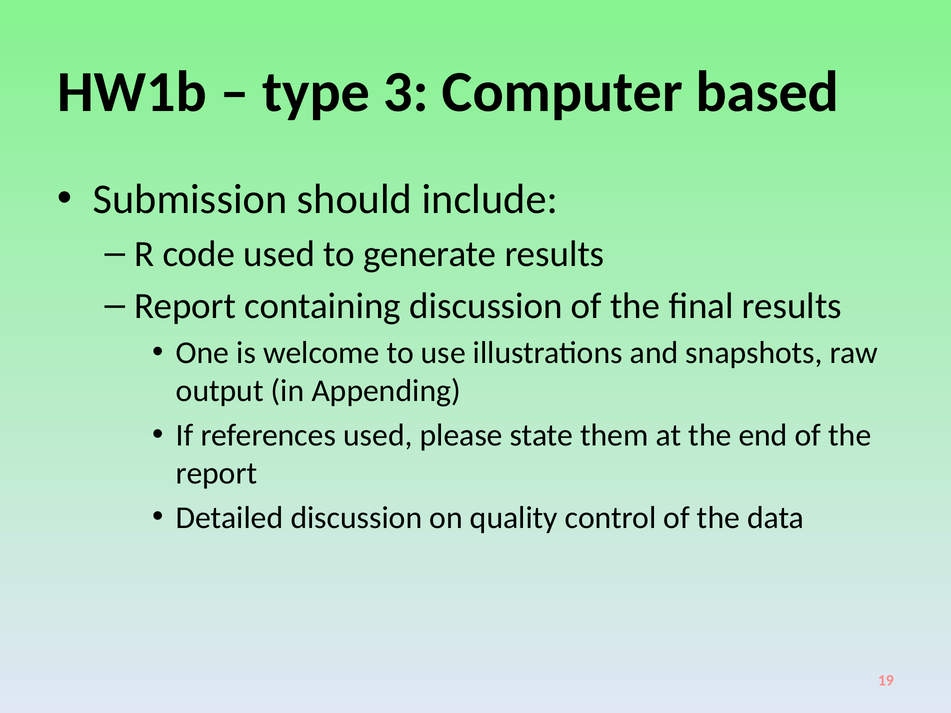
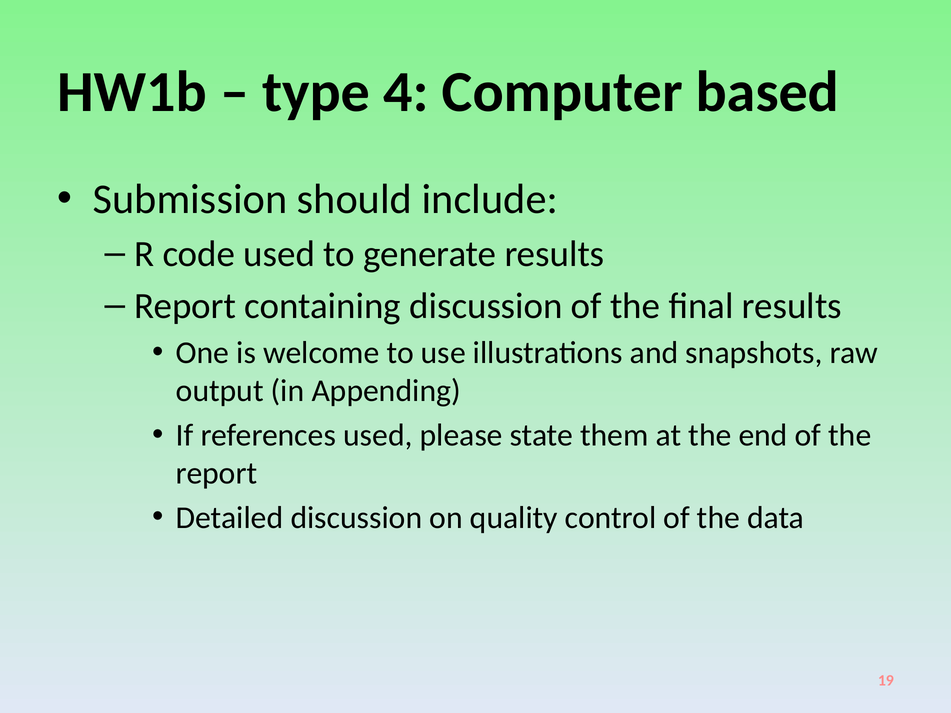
3: 3 -> 4
